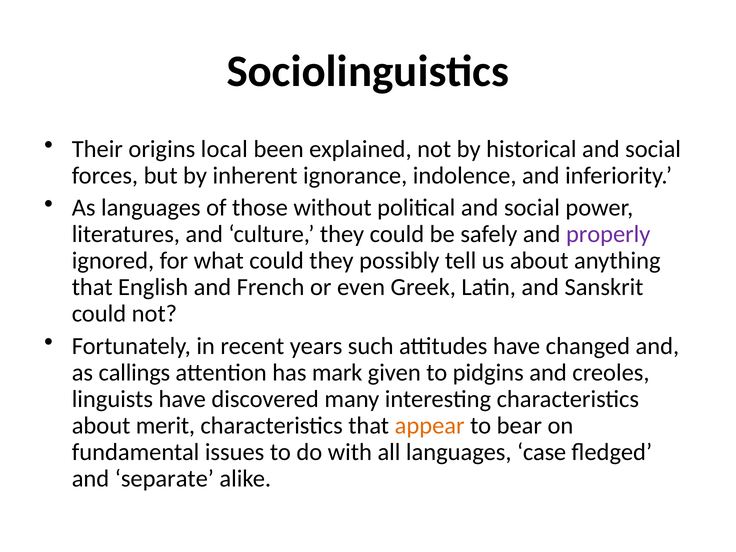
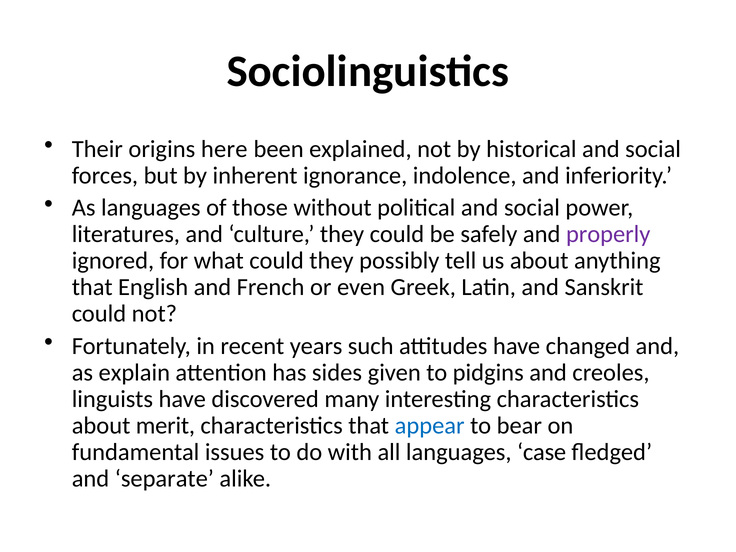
local: local -> here
callings: callings -> explain
mark: mark -> sides
appear colour: orange -> blue
